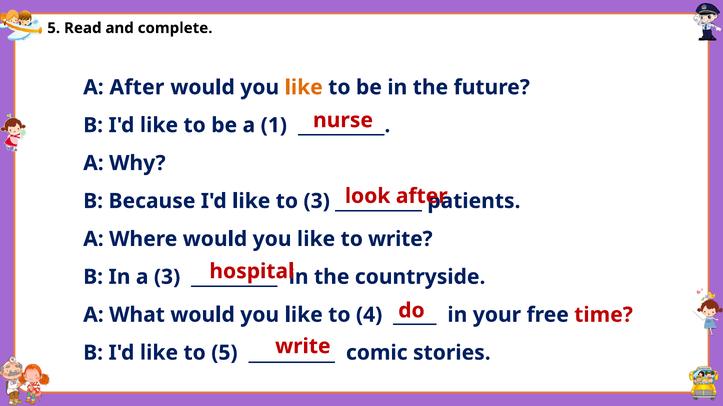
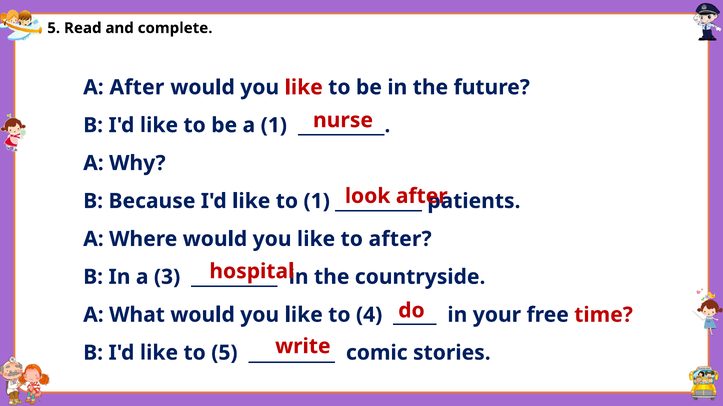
like at (304, 87) colour: orange -> red
to 3: 3 -> 1
to write: write -> after
